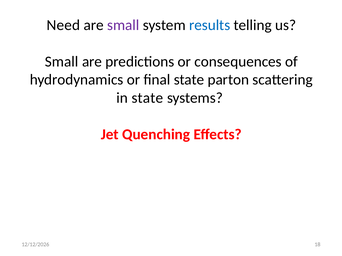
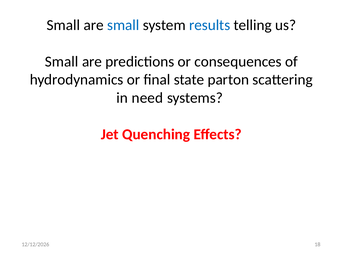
Need at (63, 25): Need -> Small
small at (123, 25) colour: purple -> blue
in state: state -> need
